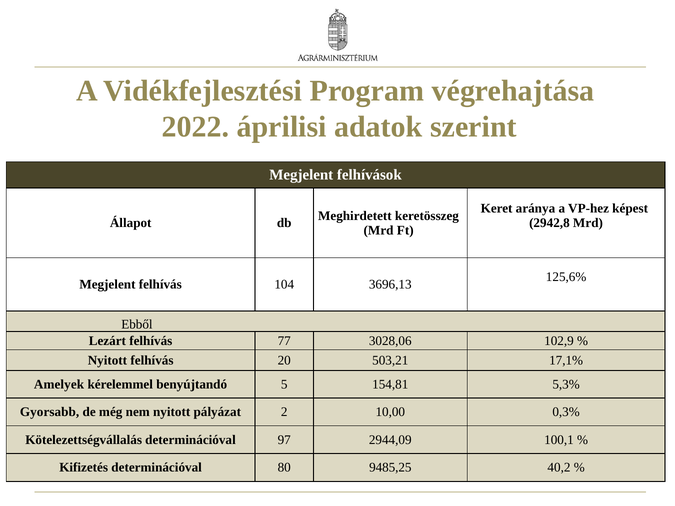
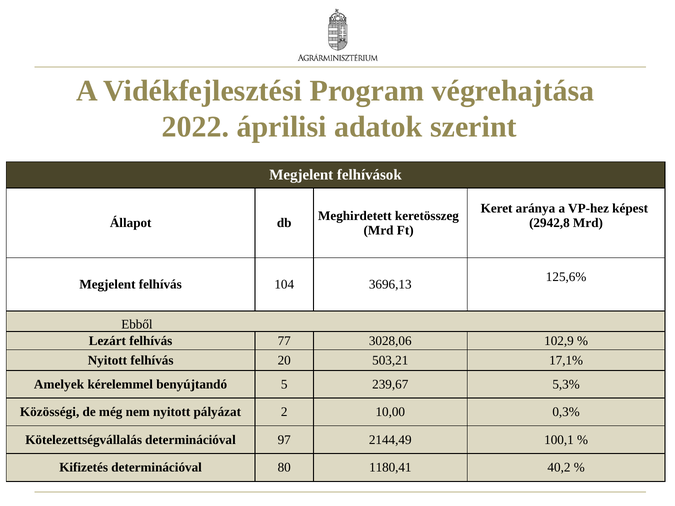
154,81: 154,81 -> 239,67
Gyorsabb: Gyorsabb -> Közösségi
2944,09: 2944,09 -> 2144,49
9485,25: 9485,25 -> 1180,41
